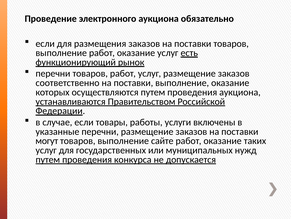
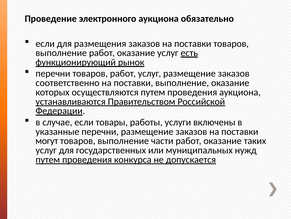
сайте: сайте -> части
